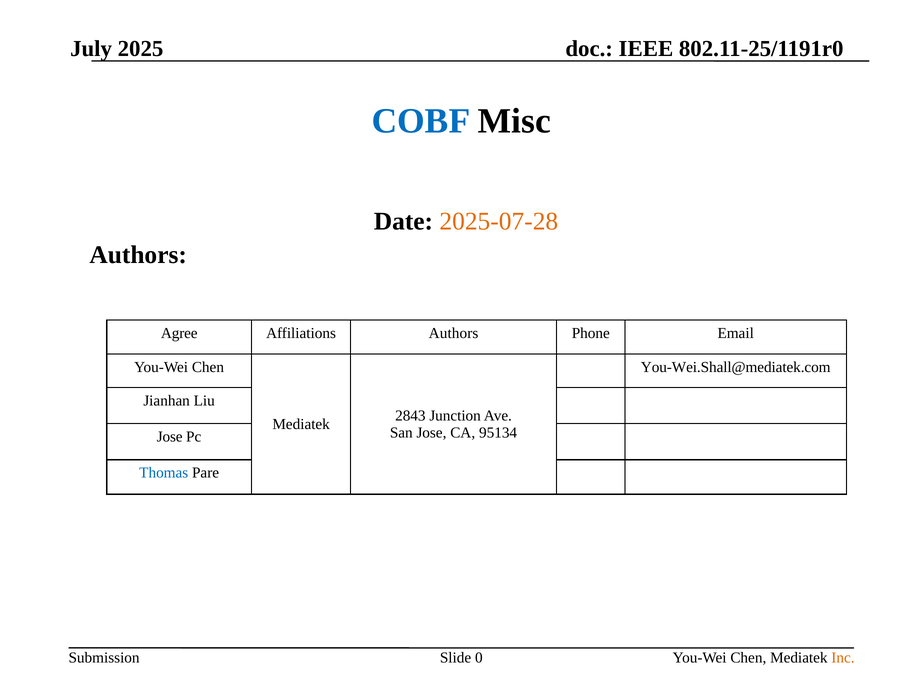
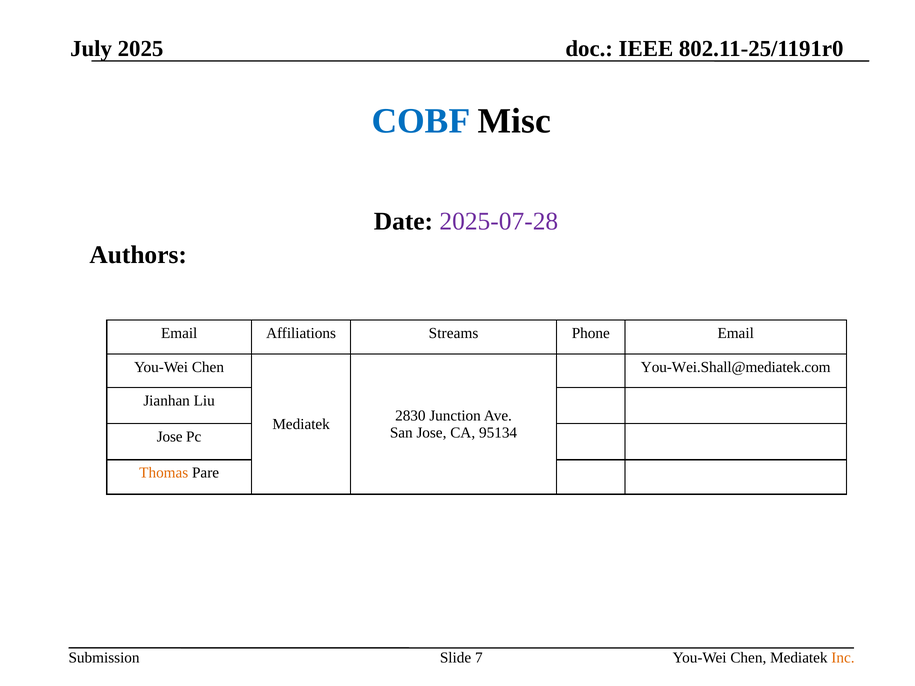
2025-07-28 colour: orange -> purple
Agree at (179, 333): Agree -> Email
Affiliations Authors: Authors -> Streams
2843: 2843 -> 2830
Thomas colour: blue -> orange
0: 0 -> 7
